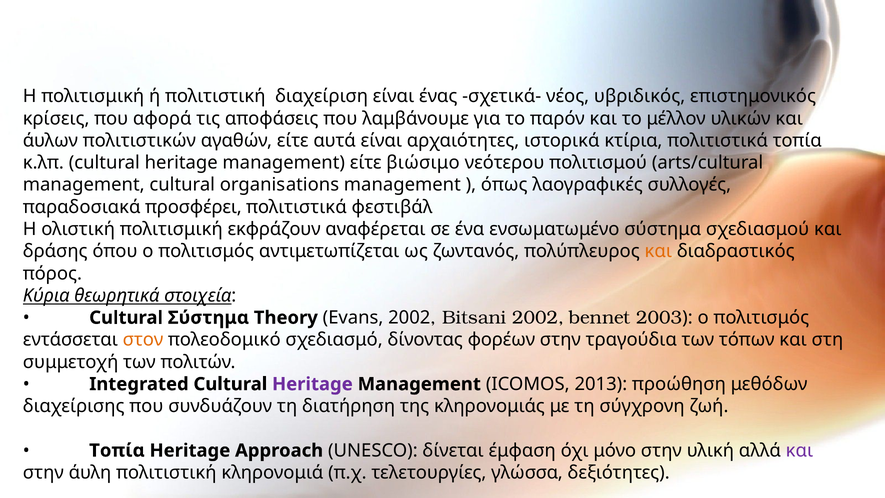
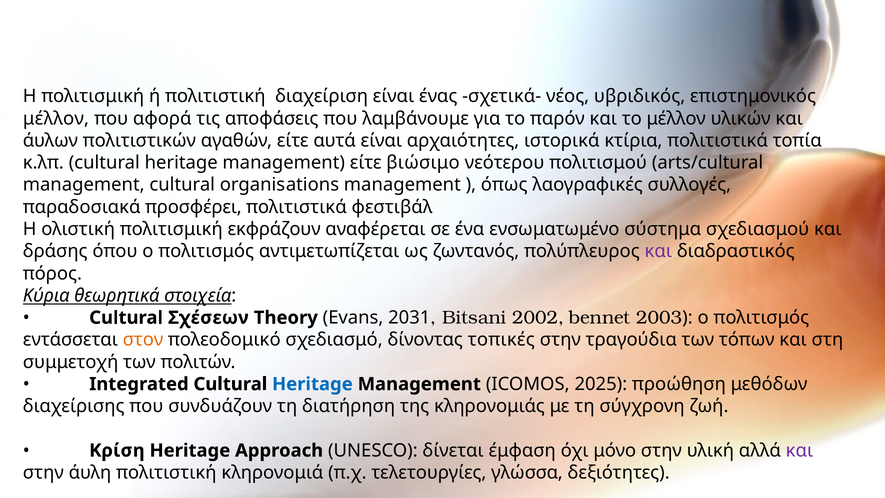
κρίσεις at (56, 118): κρίσεις -> μέλλον
και at (658, 251) colour: orange -> purple
Cultural Σύστημα: Σύστημα -> Σχέσεων
Evans 2002: 2002 -> 2031
φορέων: φορέων -> τοπικές
Heritage at (312, 384) colour: purple -> blue
2013: 2013 -> 2025
Τοπία at (117, 450): Τοπία -> Κρίση
